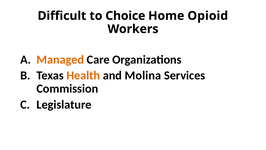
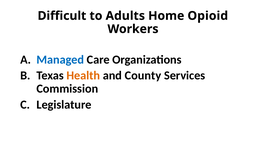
Choice: Choice -> Adults
Managed colour: orange -> blue
Molina: Molina -> County
